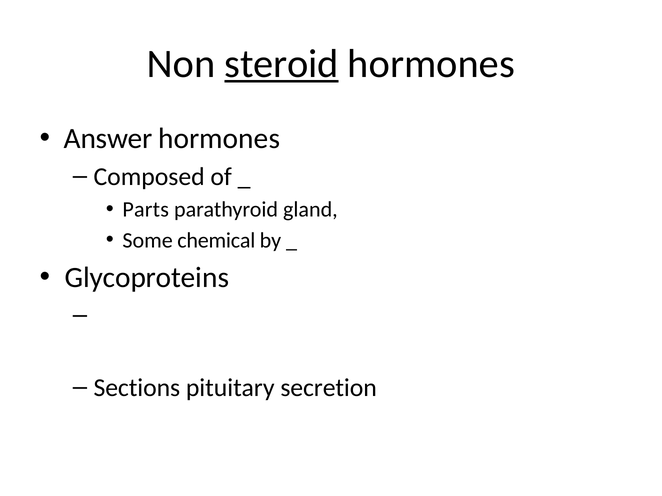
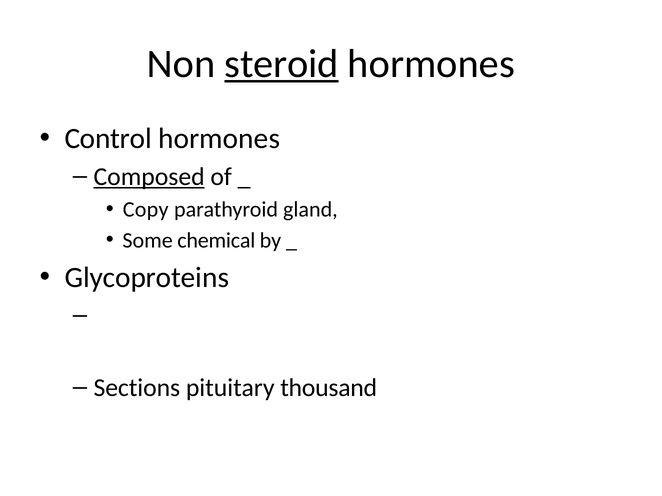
Answer: Answer -> Control
Composed underline: none -> present
Parts: Parts -> Copy
secretion: secretion -> thousand
